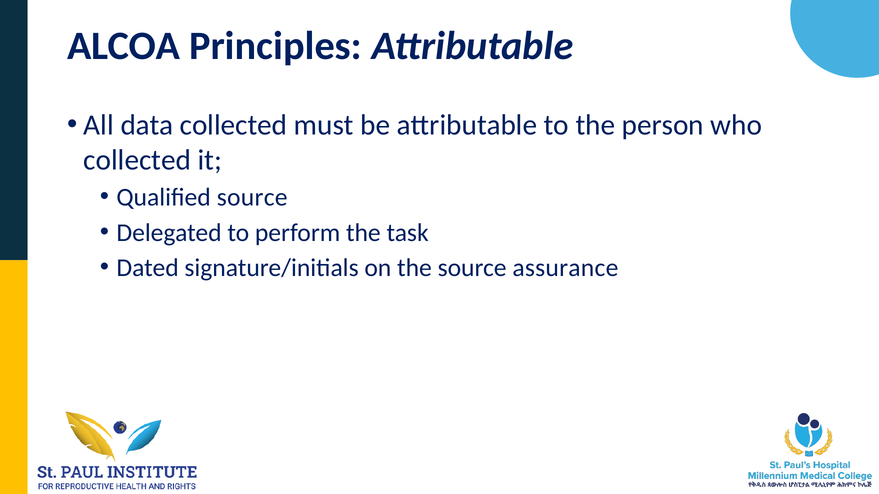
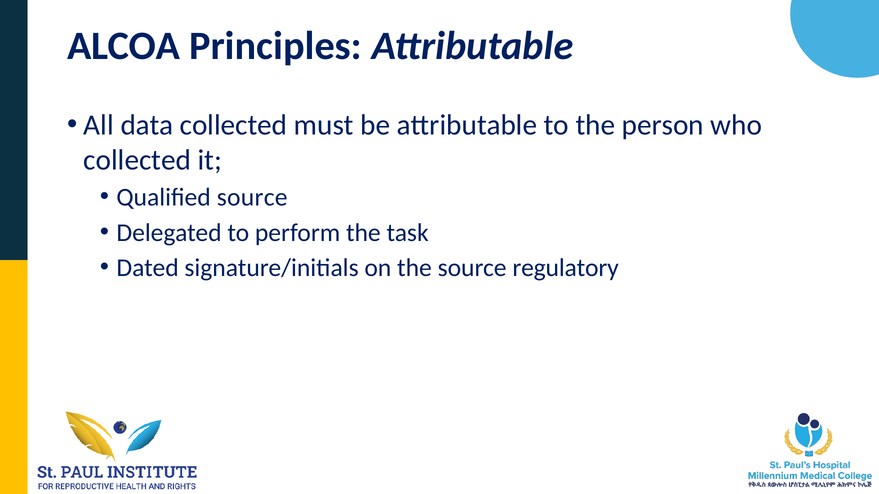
assurance: assurance -> regulatory
